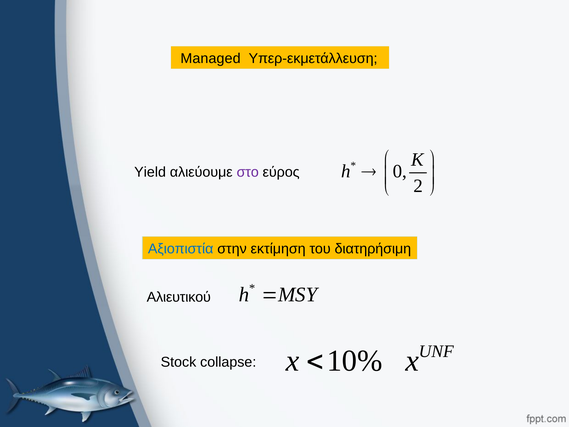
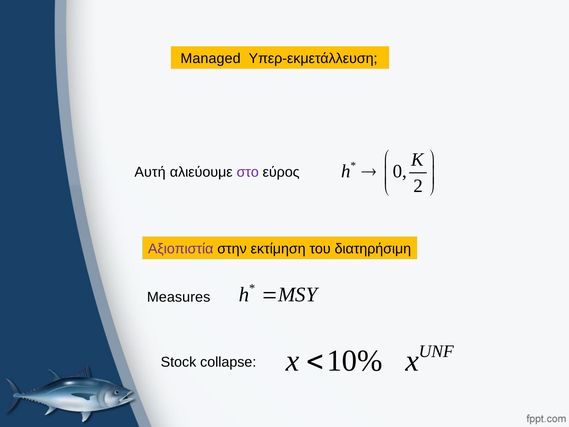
Yield: Yield -> Αυτή
Αξιοπιστία colour: blue -> purple
Αλιευτικού: Αλιευτικού -> Measures
